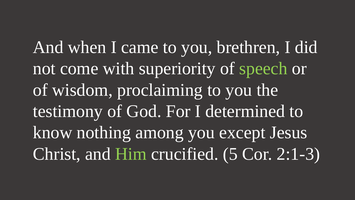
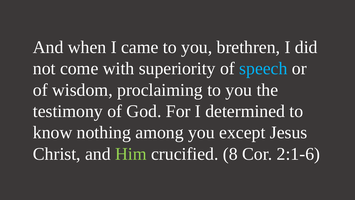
speech colour: light green -> light blue
5: 5 -> 8
2:1-3: 2:1-3 -> 2:1-6
